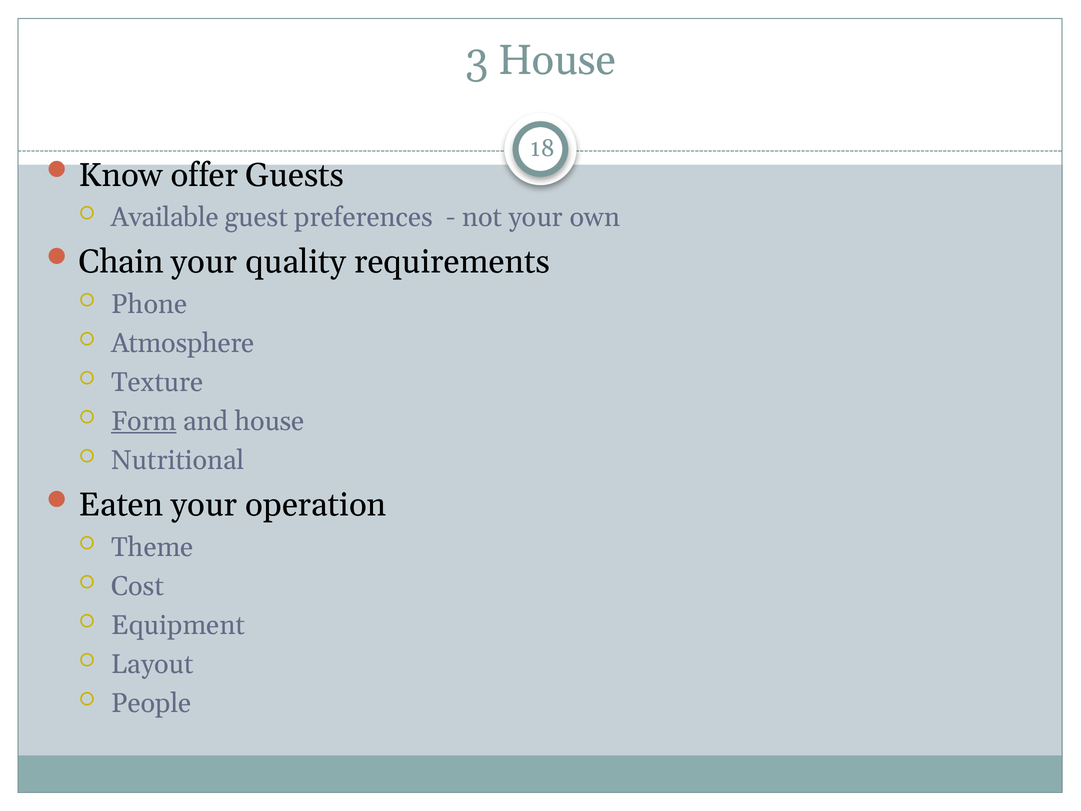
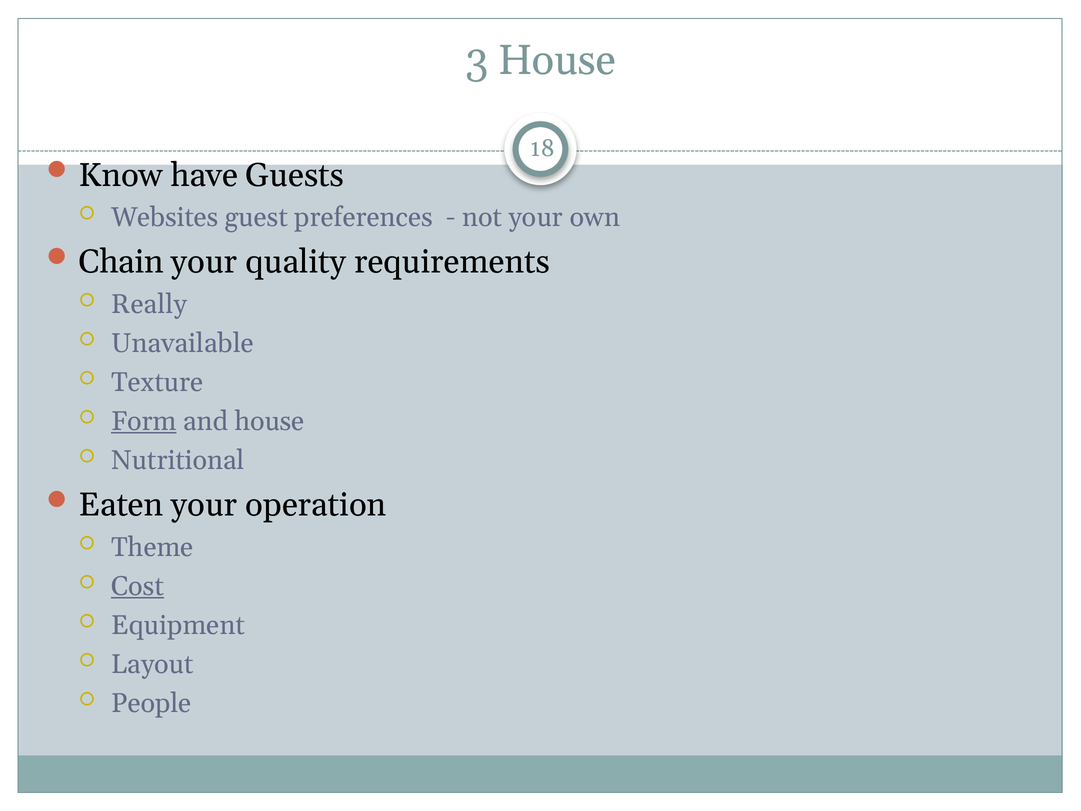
offer: offer -> have
Available: Available -> Websites
Phone: Phone -> Really
Atmosphere: Atmosphere -> Unavailable
Cost underline: none -> present
